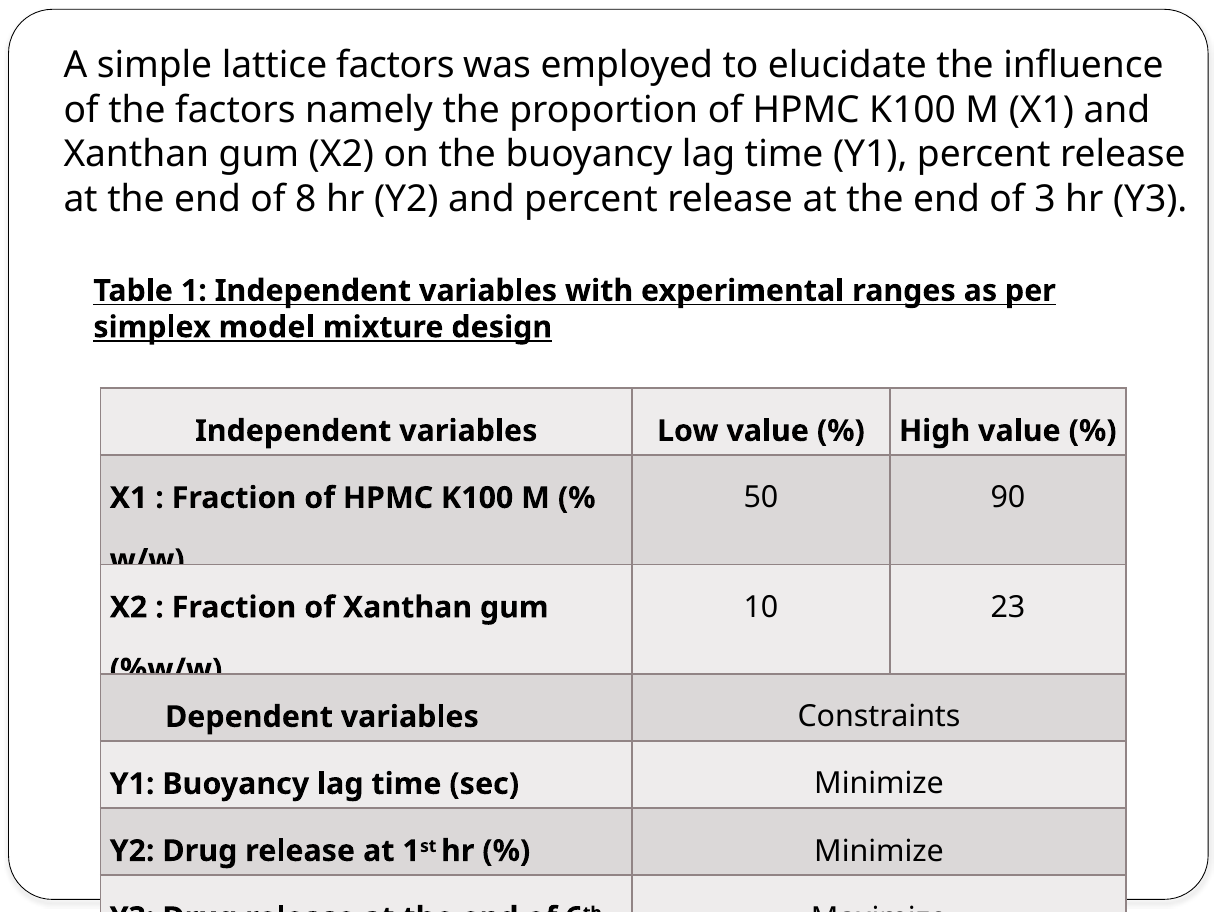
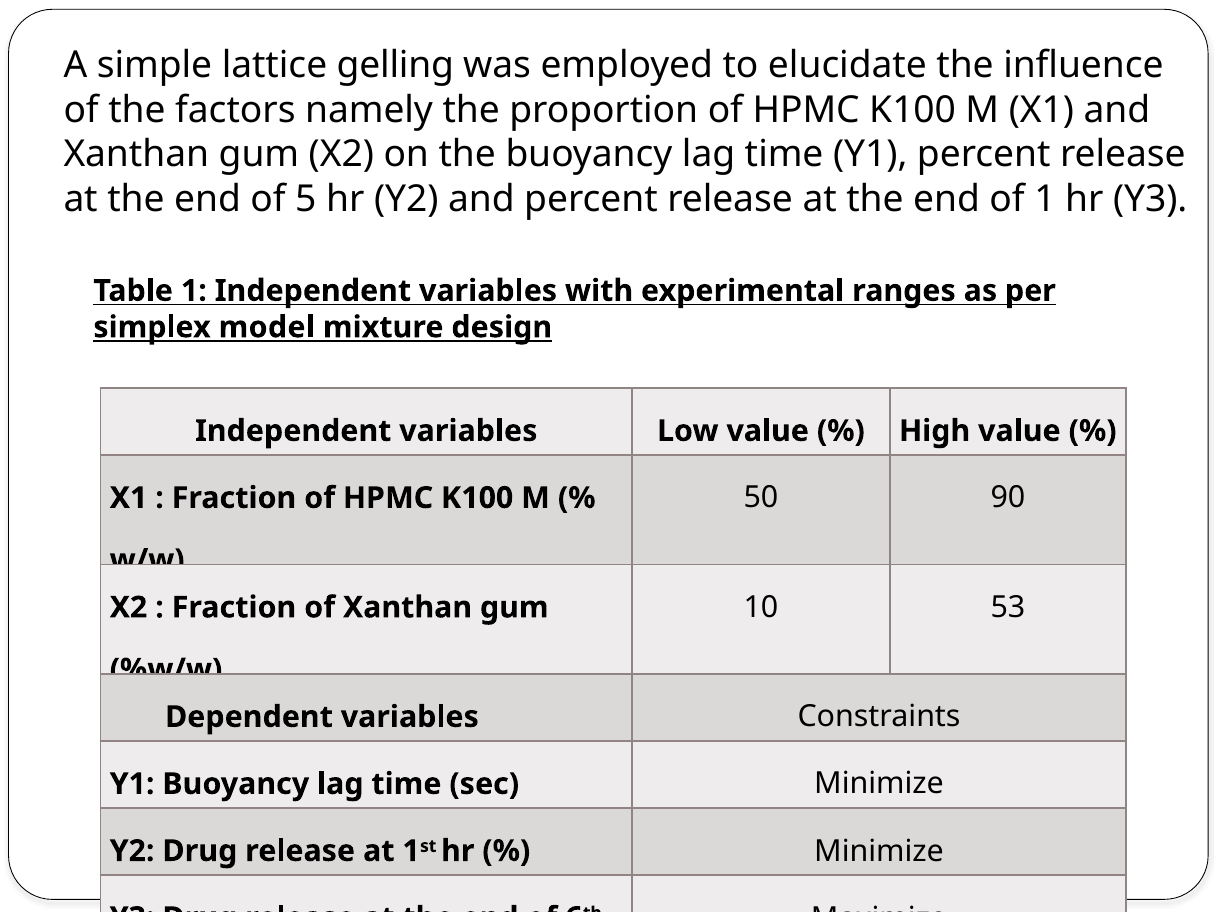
lattice factors: factors -> gelling
8: 8 -> 5
of 3: 3 -> 1
23: 23 -> 53
